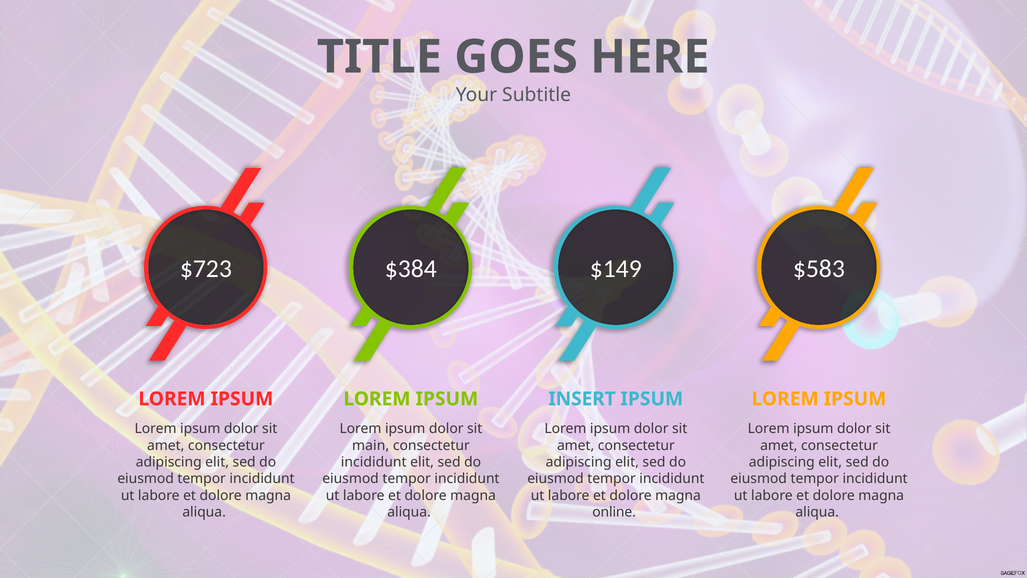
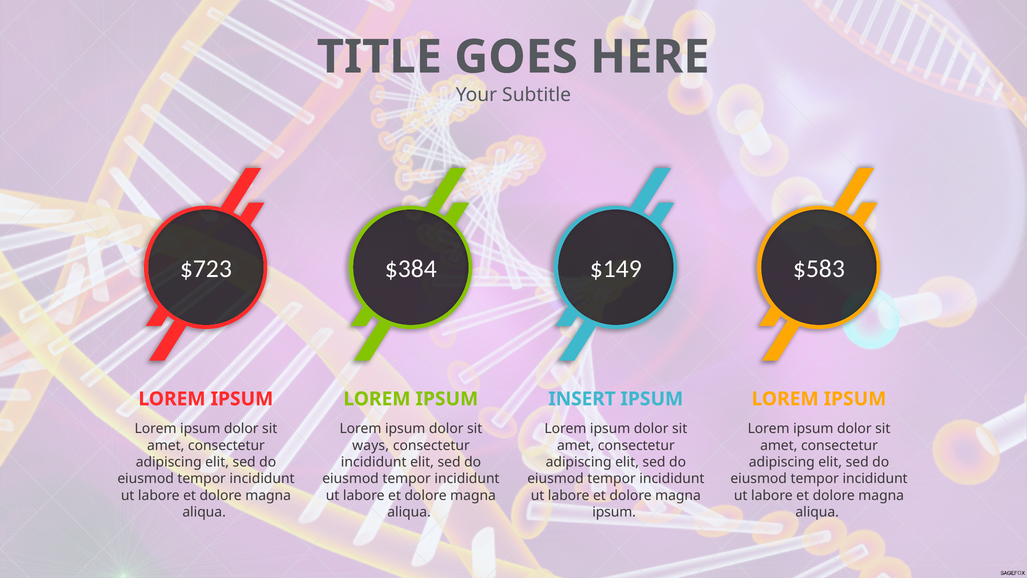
main: main -> ways
online at (614, 512): online -> ipsum
